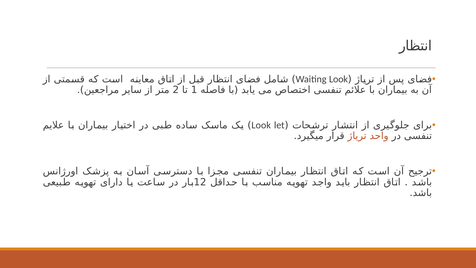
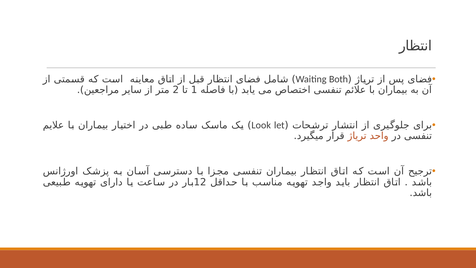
Waiting Look: Look -> Both
